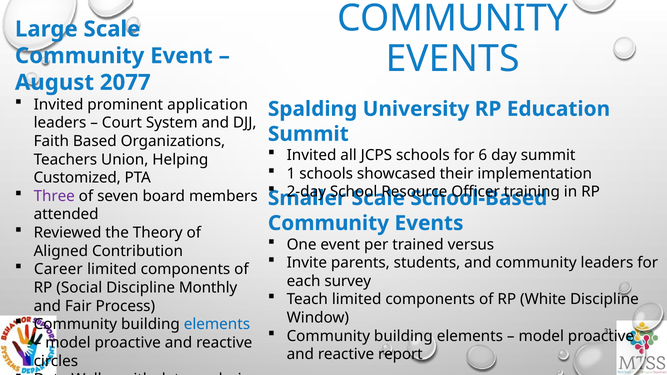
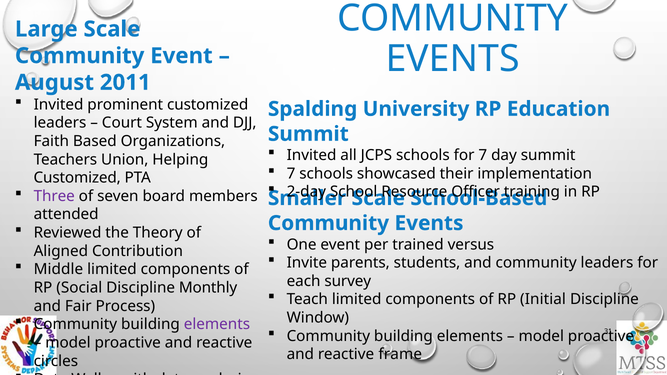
2077: 2077 -> 2011
prominent application: application -> customized
for 6: 6 -> 7
1 at (291, 174): 1 -> 7
Career: Career -> Middle
White: White -> Initial
elements at (217, 325) colour: blue -> purple
report: report -> frame
